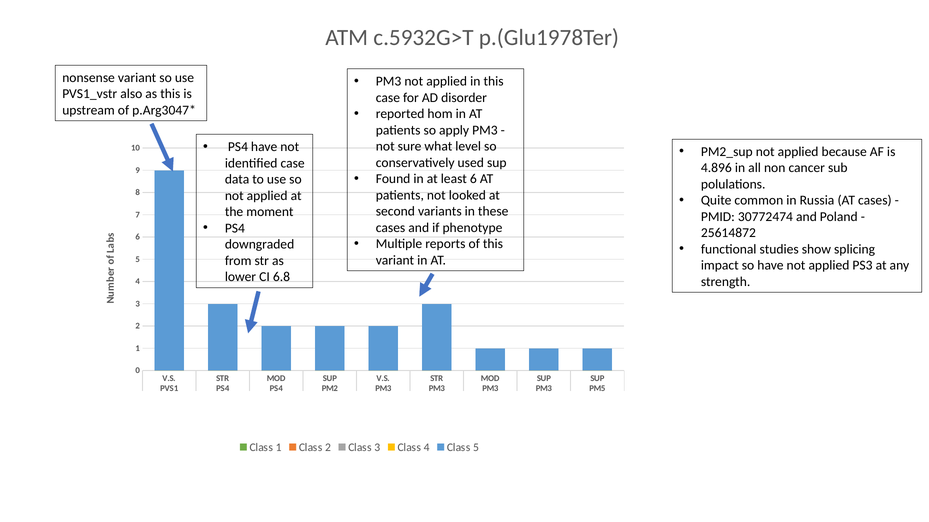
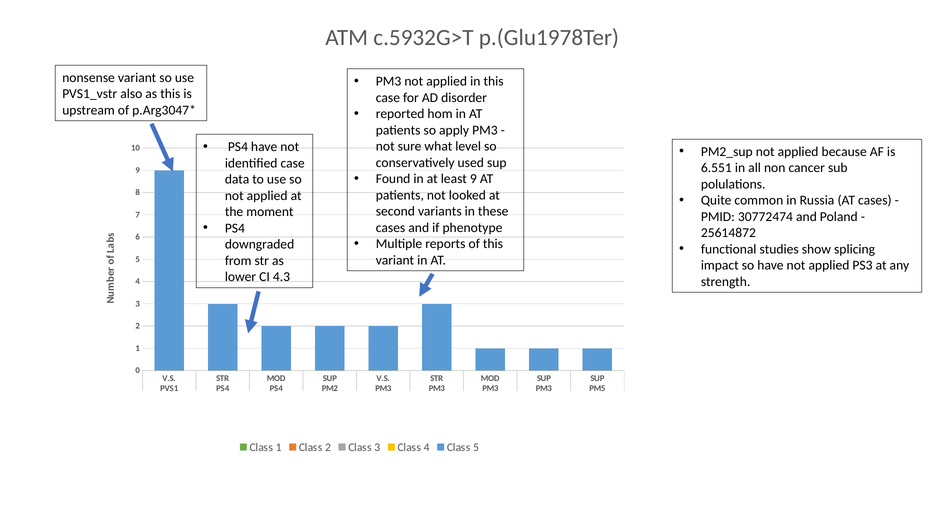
4.896: 4.896 -> 6.551
least 6: 6 -> 9
6.8: 6.8 -> 4.3
